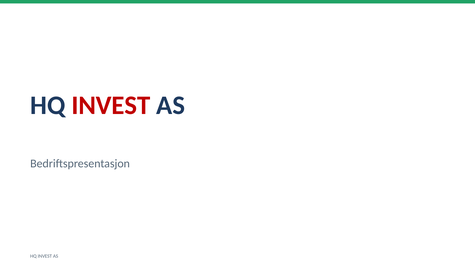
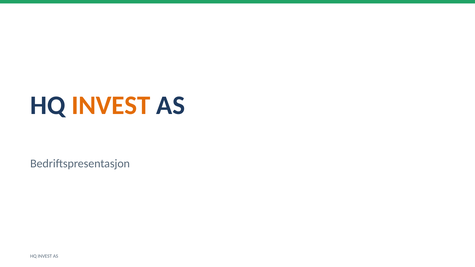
INVEST at (111, 105) colour: red -> orange
